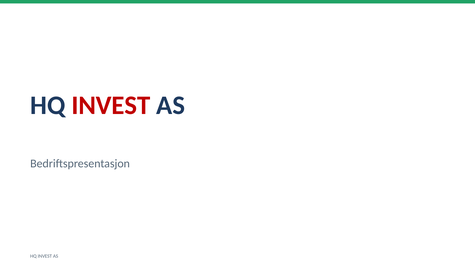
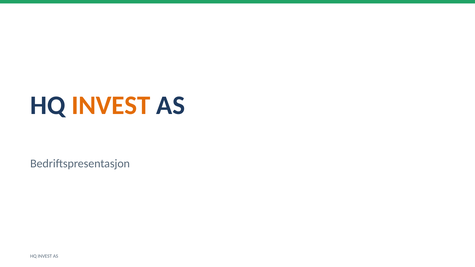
INVEST at (111, 105) colour: red -> orange
